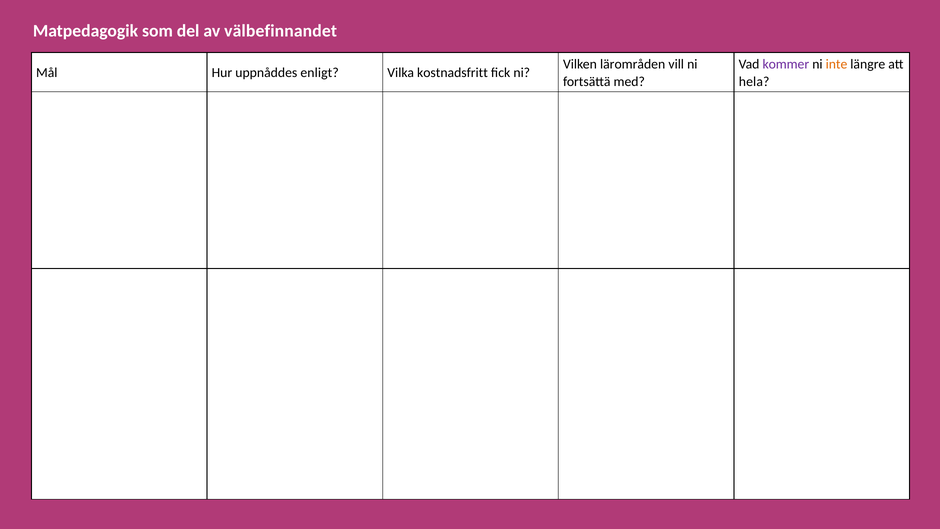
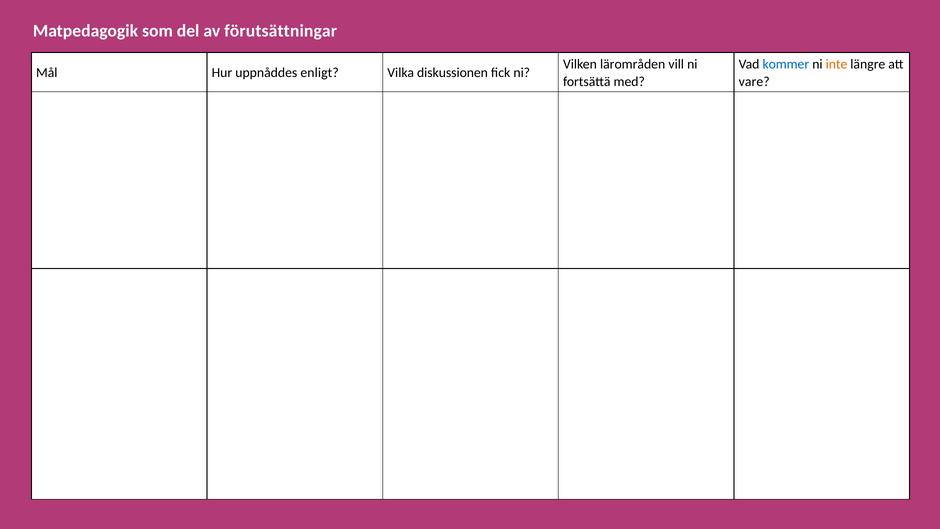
välbefinnandet: välbefinnandet -> förutsättningar
kommer colour: purple -> blue
kostnadsfritt: kostnadsfritt -> diskussionen
hela: hela -> vare
